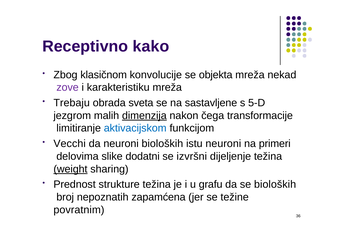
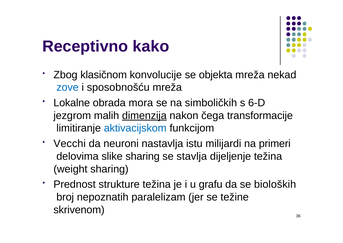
zove colour: purple -> blue
karakteristiku: karakteristiku -> sposobnošću
Trebaju: Trebaju -> Lokalne
sveta: sveta -> mora
sastavljene: sastavljene -> simboličkih
5-D: 5-D -> 6-D
neuroni bioloških: bioloških -> nastavlja
istu neuroni: neuroni -> milijardi
slike dodatni: dodatni -> sharing
izvršni: izvršni -> stavlja
weight underline: present -> none
zapamćena: zapamćena -> paralelizam
povratnim: povratnim -> skrivenom
